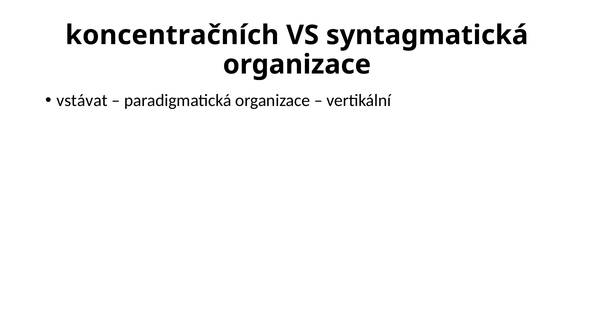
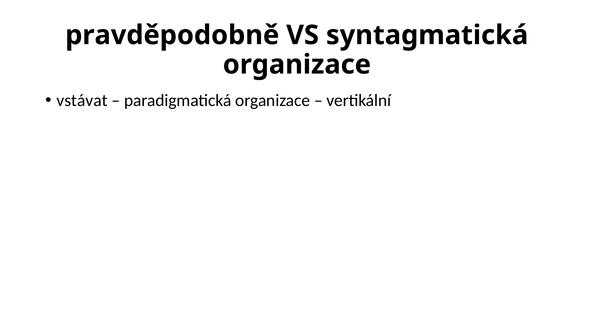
koncentračních: koncentračních -> pravděpodobně
